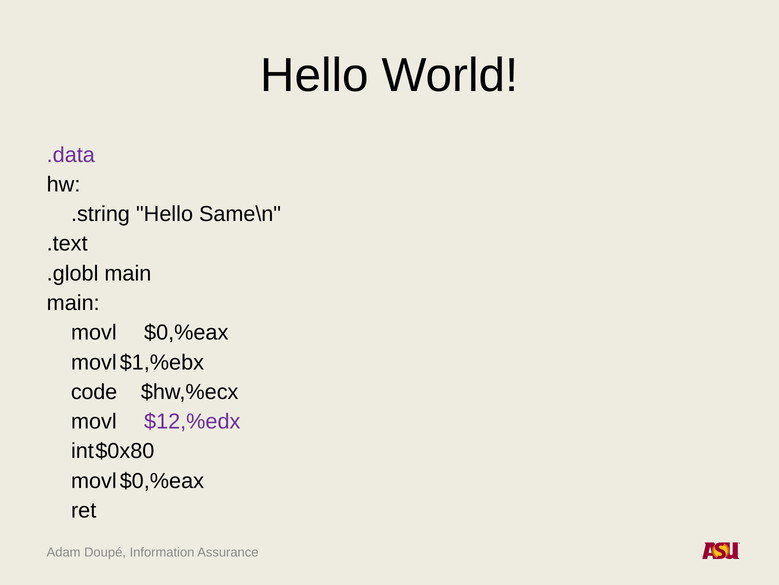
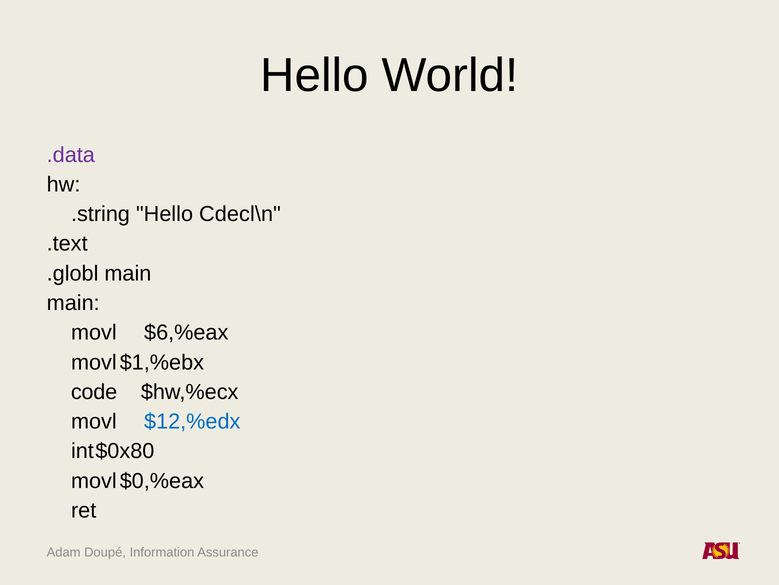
Same\n: Same\n -> Cdecl\n
$0,%eax: $0,%eax -> $6,%eax
$12,%edx colour: purple -> blue
